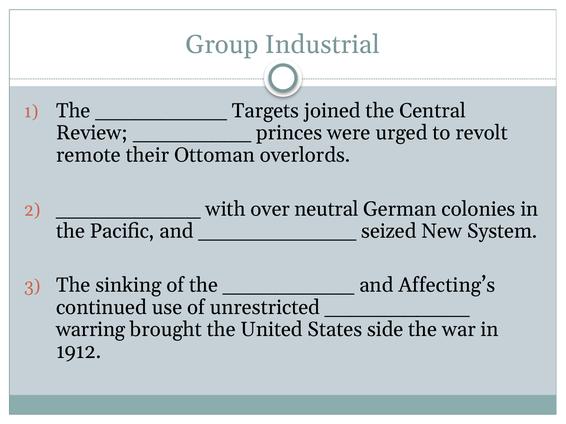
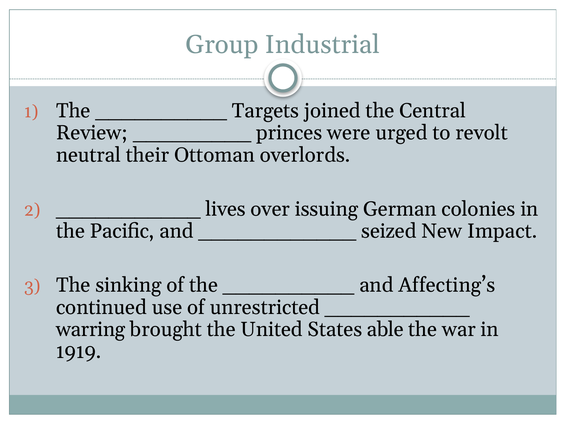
remote: remote -> neutral
with: with -> lives
neutral: neutral -> issuing
System: System -> Impact
side: side -> able
1912: 1912 -> 1919
